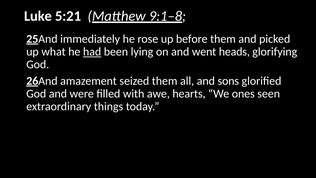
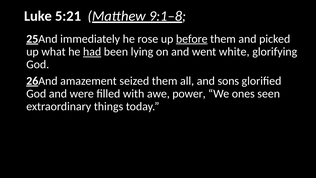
before underline: none -> present
heads: heads -> white
hearts: hearts -> power
